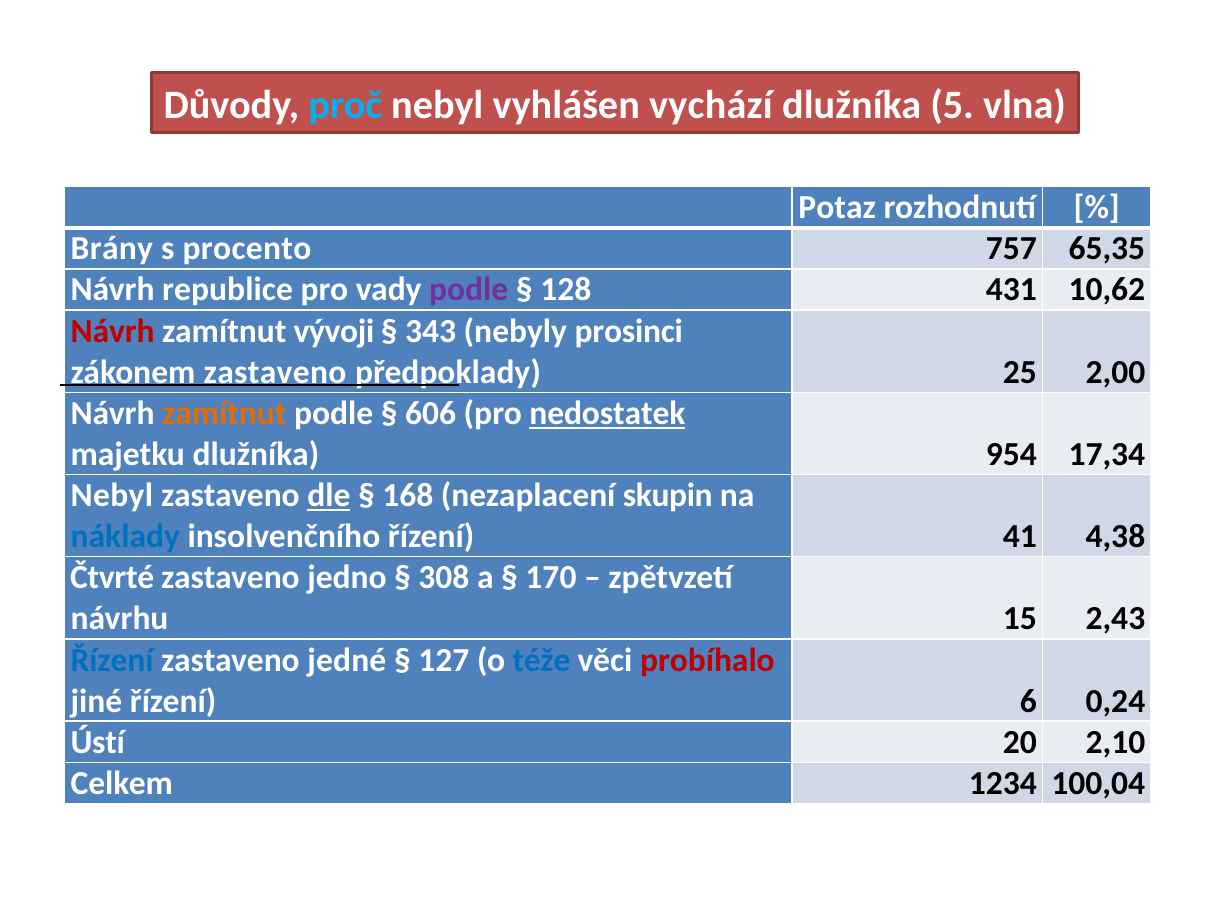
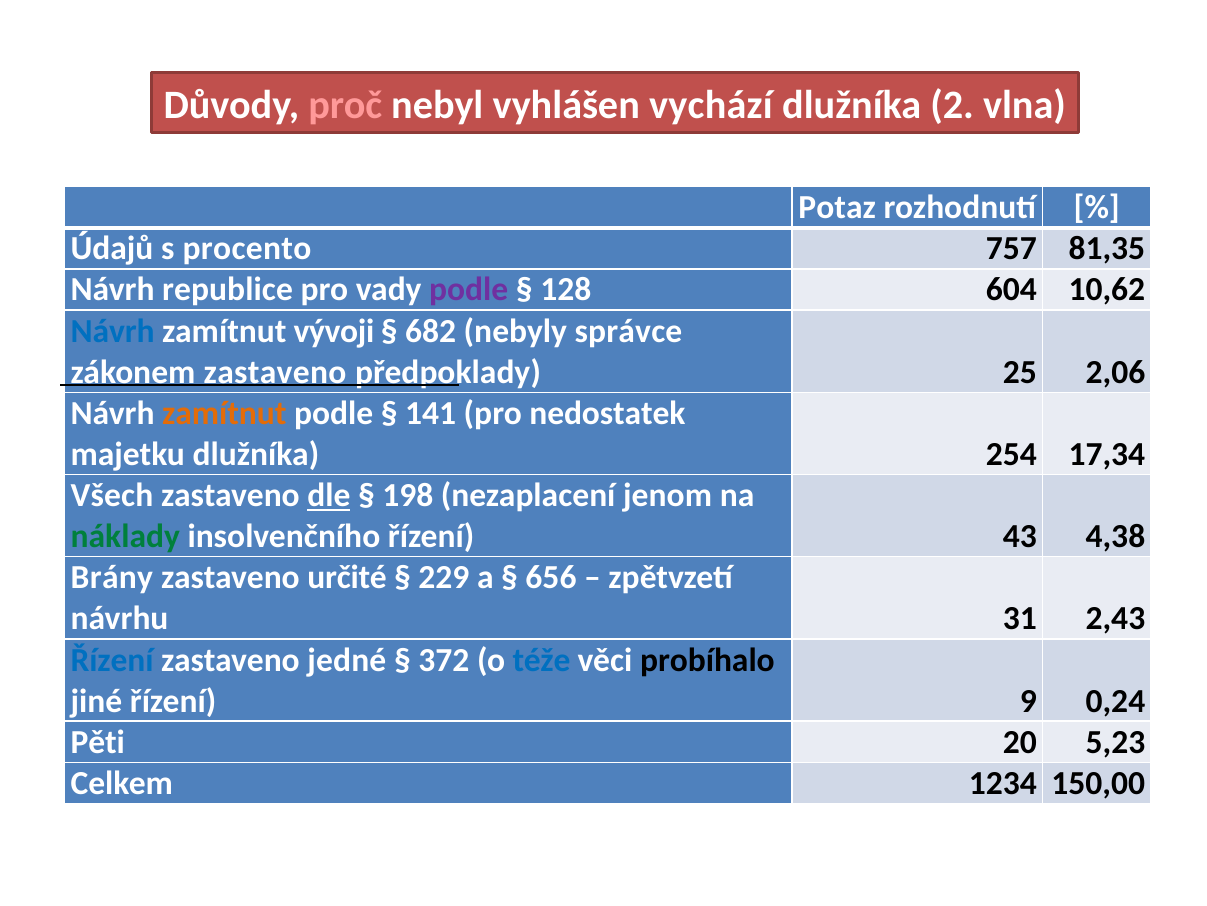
proč colour: light blue -> pink
5: 5 -> 2
Brány: Brány -> Údajů
65,35: 65,35 -> 81,35
431: 431 -> 604
Návrh at (113, 331) colour: red -> blue
343: 343 -> 682
prosinci: prosinci -> správce
2,00: 2,00 -> 2,06
606: 606 -> 141
nedostatek underline: present -> none
954: 954 -> 254
Nebyl at (112, 495): Nebyl -> Všech
168: 168 -> 198
skupin: skupin -> jenom
náklady colour: blue -> green
41: 41 -> 43
Čtvrté: Čtvrté -> Brány
jedno: jedno -> určité
308: 308 -> 229
170: 170 -> 656
15: 15 -> 31
127: 127 -> 372
probíhalo colour: red -> black
6: 6 -> 9
Ústí: Ústí -> Pěti
2,10: 2,10 -> 5,23
100,04: 100,04 -> 150,00
